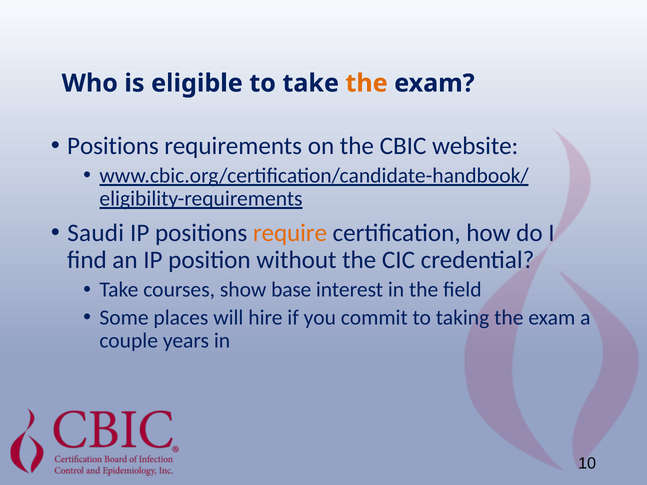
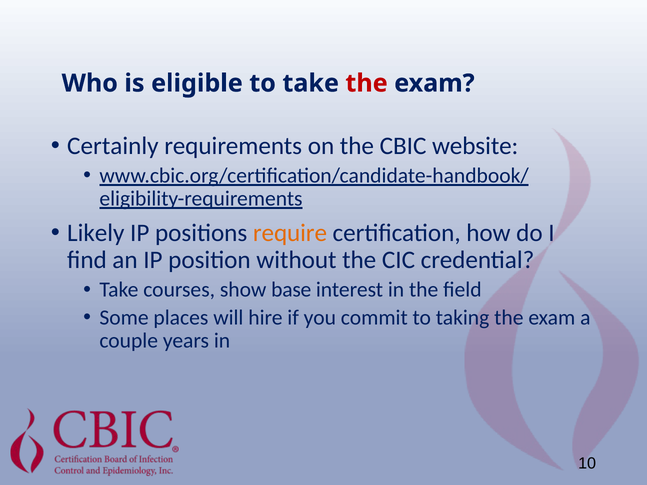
the at (367, 83) colour: orange -> red
Positions at (113, 146): Positions -> Certainly
Saudi: Saudi -> Likely
